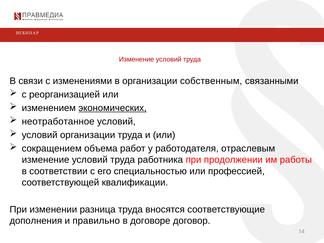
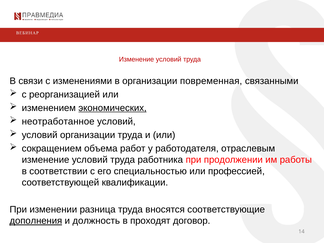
собственным: собственным -> повременная
дополнения underline: none -> present
правильно: правильно -> должность
договоре: договоре -> проходят
